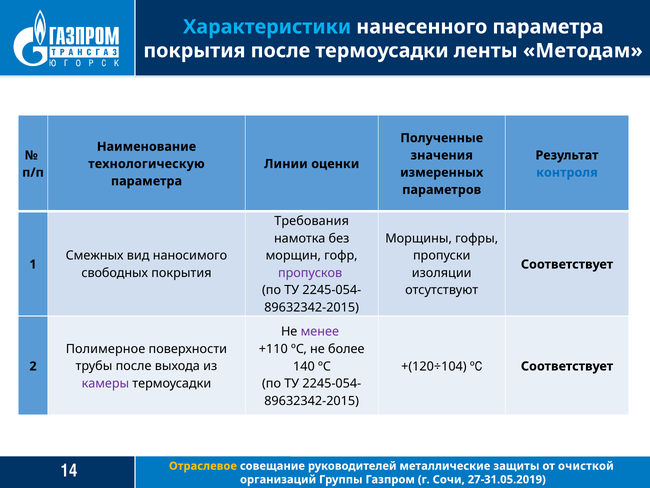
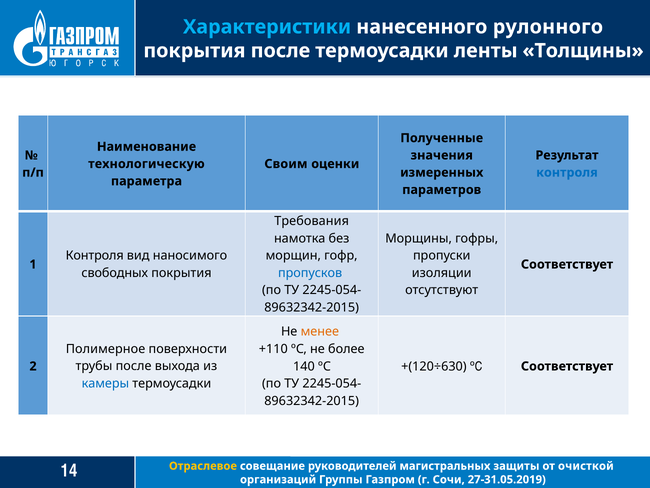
нанесенного параметра: параметра -> рулонного
Методам: Методам -> Толщины
Линии: Линии -> Своим
Смежных at (95, 255): Смежных -> Контроля
пропусков colour: purple -> blue
менее colour: purple -> orange
+(120÷104: +(120÷104 -> +(120÷630
камеры colour: purple -> blue
металлические: металлические -> магистральных
